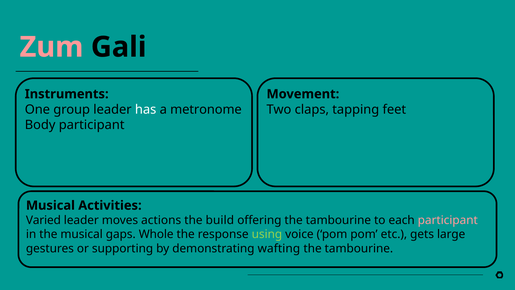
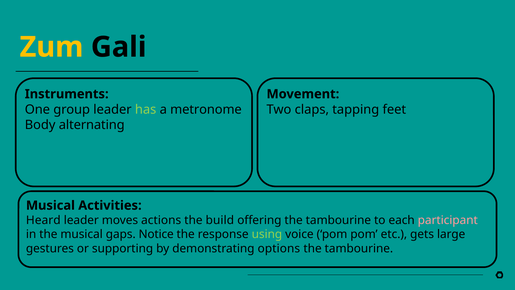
Zum colour: pink -> yellow
has colour: white -> light green
Body participant: participant -> alternating
Varied: Varied -> Heard
Whole: Whole -> Notice
wafting: wafting -> options
